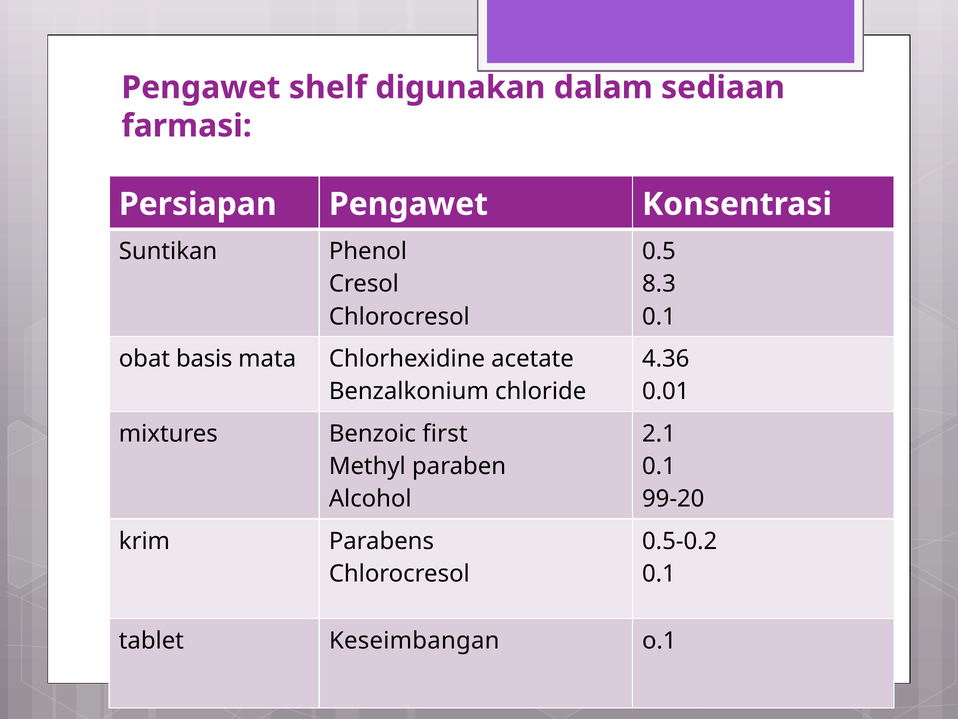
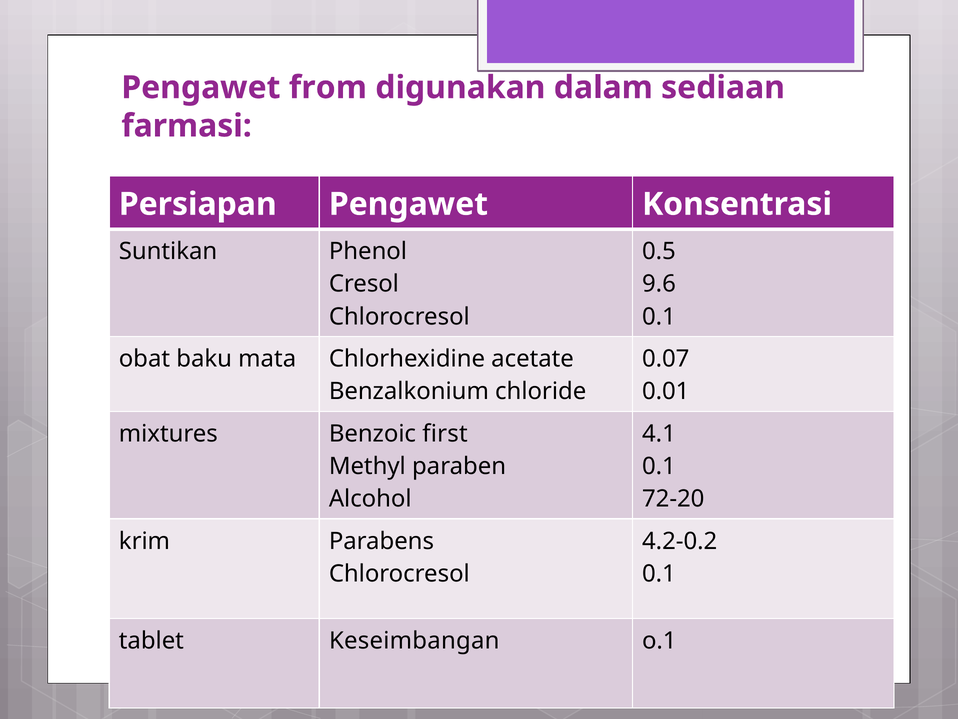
shelf: shelf -> from
8.3: 8.3 -> 9.6
basis: basis -> baku
4.36: 4.36 -> 0.07
2.1: 2.1 -> 4.1
99-20: 99-20 -> 72-20
0.5-0.2: 0.5-0.2 -> 4.2-0.2
